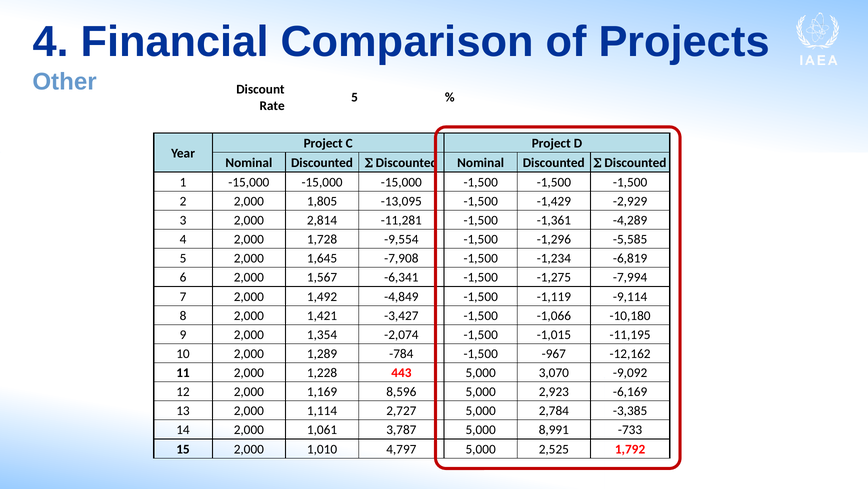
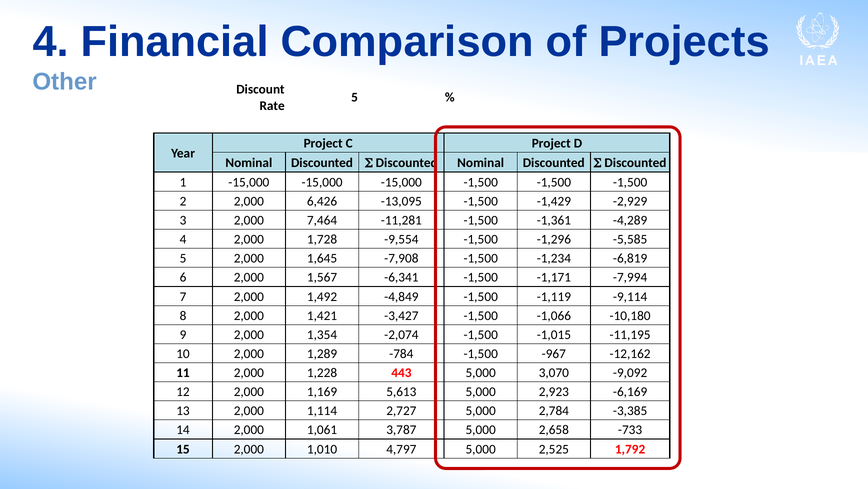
1,805: 1,805 -> 6,426
2,814: 2,814 -> 7,464
-1,275: -1,275 -> -1,171
8,596: 8,596 -> 5,613
8,991: 8,991 -> 2,658
